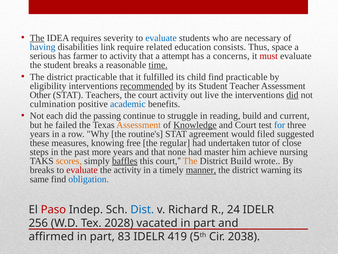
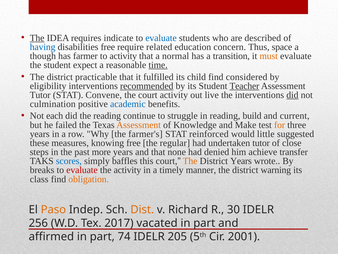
severity: severity -> indicate
necessary: necessary -> described
disabilities link: link -> free
consists: consists -> concern
serious: serious -> though
attempt: attempt -> normal
concerns: concerns -> transition
must colour: red -> orange
student breaks: breaks -> expect
find practicable: practicable -> considered
Teacher underline: none -> present
Other at (40, 95): Other -> Tutor
Teachers: Teachers -> Convene
the passing: passing -> reading
Knowledge underline: present -> none
and Court: Court -> Make
for colour: blue -> orange
routine's: routine's -> farmer's
agreement: agreement -> reinforced
filed: filed -> little
master: master -> denied
nursing: nursing -> transfer
scores colour: orange -> blue
baffles underline: present -> none
District Build: Build -> Years
manner underline: present -> none
same: same -> class
obligation colour: blue -> orange
Paso colour: red -> orange
Dist colour: blue -> orange
24: 24 -> 30
2028: 2028 -> 2017
83: 83 -> 74
419: 419 -> 205
2038: 2038 -> 2001
